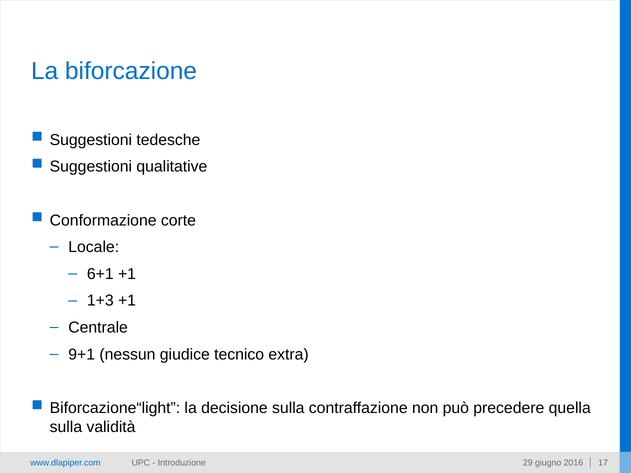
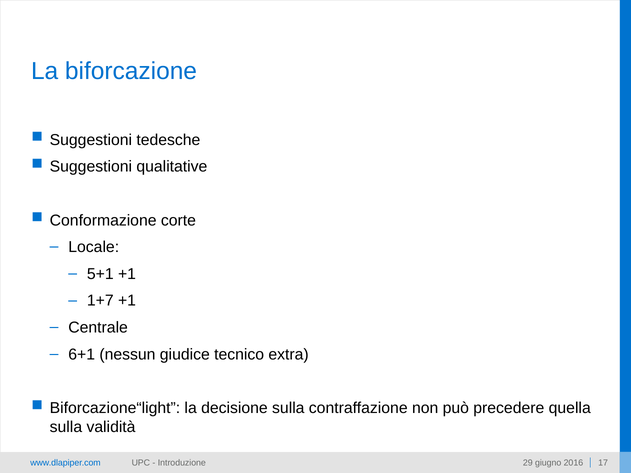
6+1: 6+1 -> 5+1
1+3: 1+3 -> 1+7
9+1: 9+1 -> 6+1
